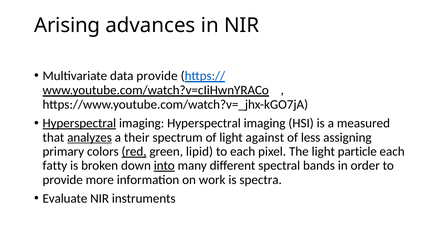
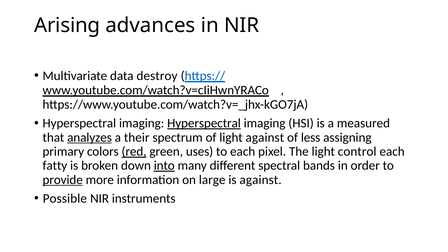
data provide: provide -> destroy
Hyperspectral at (79, 123) underline: present -> none
Hyperspectral at (204, 123) underline: none -> present
lipid: lipid -> uses
particle: particle -> control
provide at (63, 180) underline: none -> present
work: work -> large
is spectra: spectra -> against
Evaluate: Evaluate -> Possible
